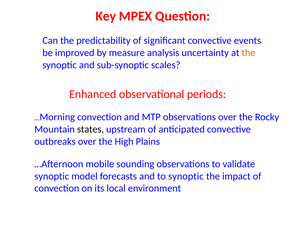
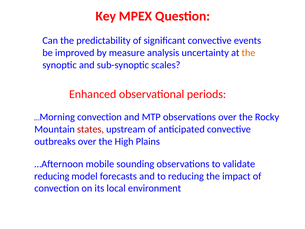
states colour: black -> red
synoptic at (52, 176): synoptic -> reducing
to synoptic: synoptic -> reducing
